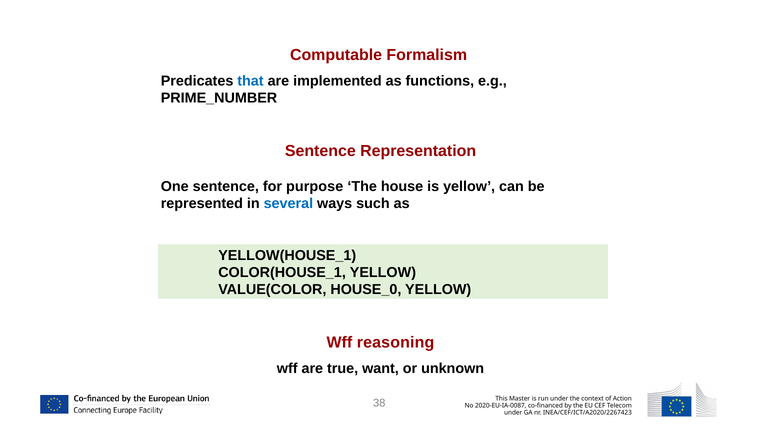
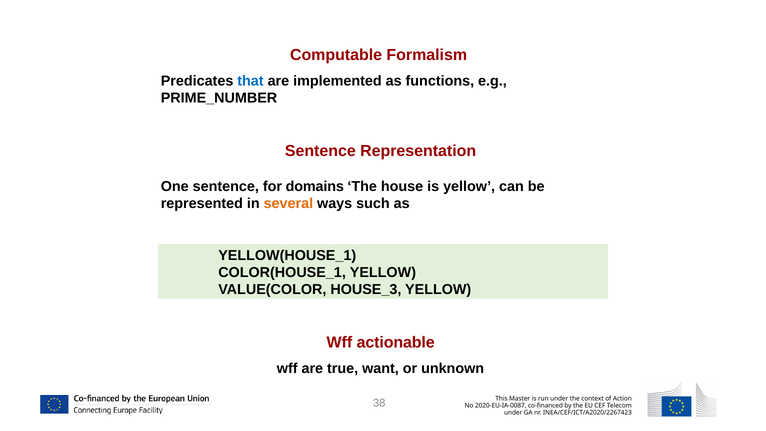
purpose: purpose -> domains
several colour: blue -> orange
HOUSE_0: HOUSE_0 -> HOUSE_3
reasoning: reasoning -> actionable
